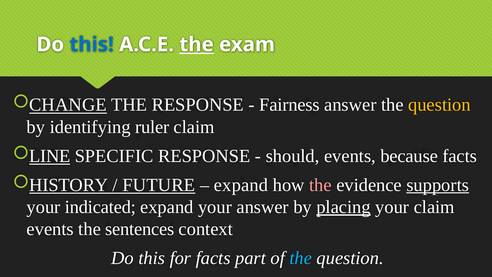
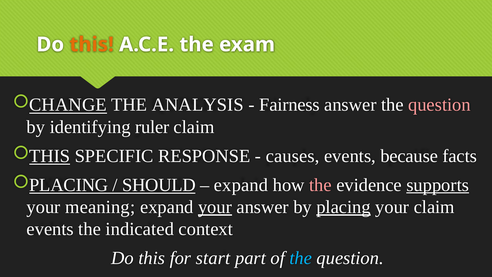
this at (92, 44) colour: blue -> orange
the at (197, 44) underline: present -> none
THE RESPONSE: RESPONSE -> ANALYSIS
question at (439, 105) colour: yellow -> pink
LINE at (50, 156): LINE -> THIS
should: should -> causes
HISTORY at (69, 185): HISTORY -> PLACING
FUTURE: FUTURE -> SHOULD
indicated: indicated -> meaning
your at (215, 207) underline: none -> present
sentences: sentences -> indicated
for facts: facts -> start
